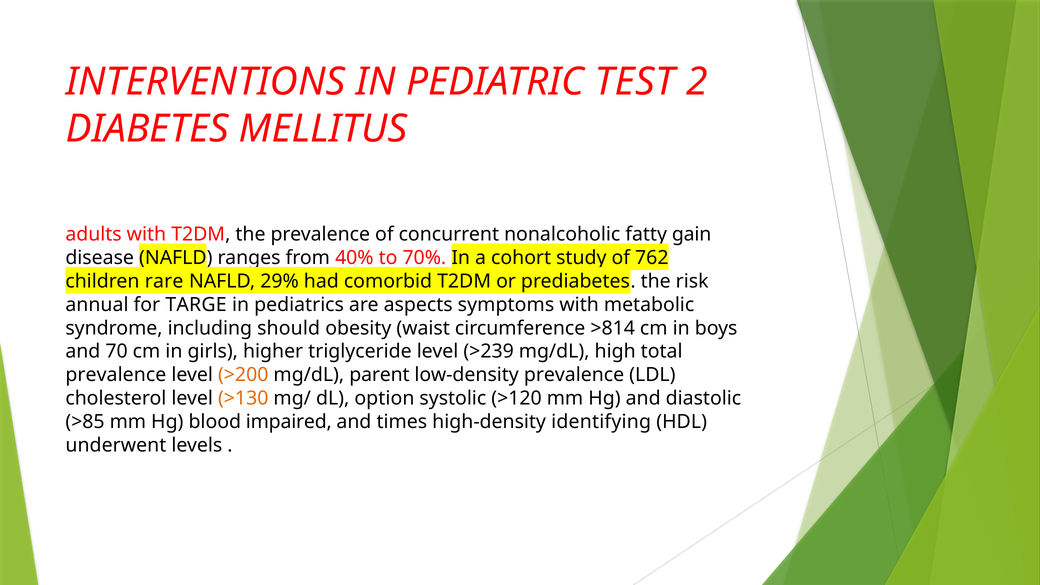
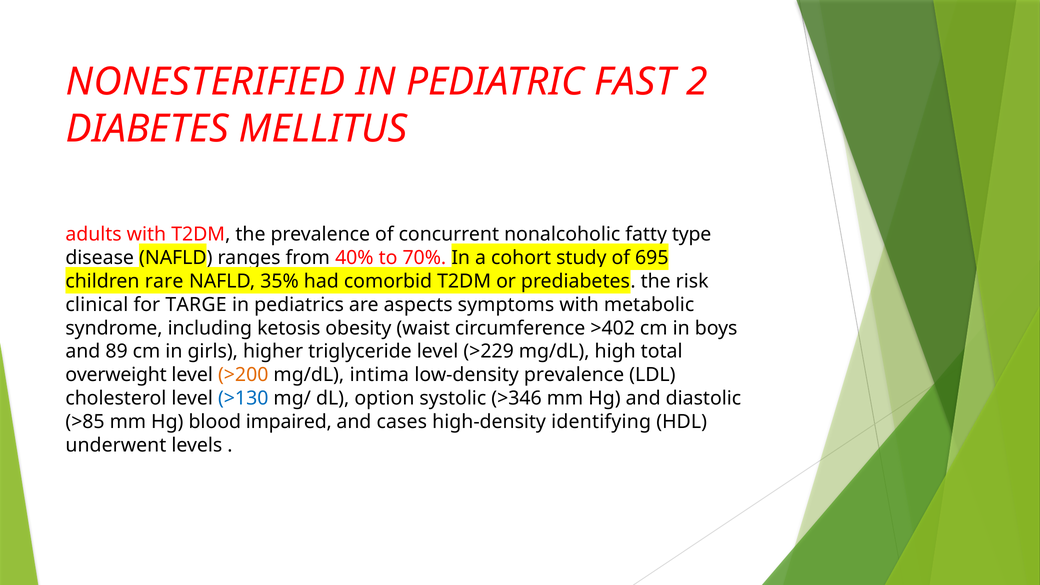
INTERVENTIONS: INTERVENTIONS -> NONESTERIFIED
TEST: TEST -> FAST
gain: gain -> type
762: 762 -> 695
29%: 29% -> 35%
annual: annual -> clinical
should: should -> ketosis
>814: >814 -> >402
70: 70 -> 89
>239: >239 -> >229
prevalence at (116, 375): prevalence -> overweight
parent: parent -> intima
>130 colour: orange -> blue
>120: >120 -> >346
times: times -> cases
